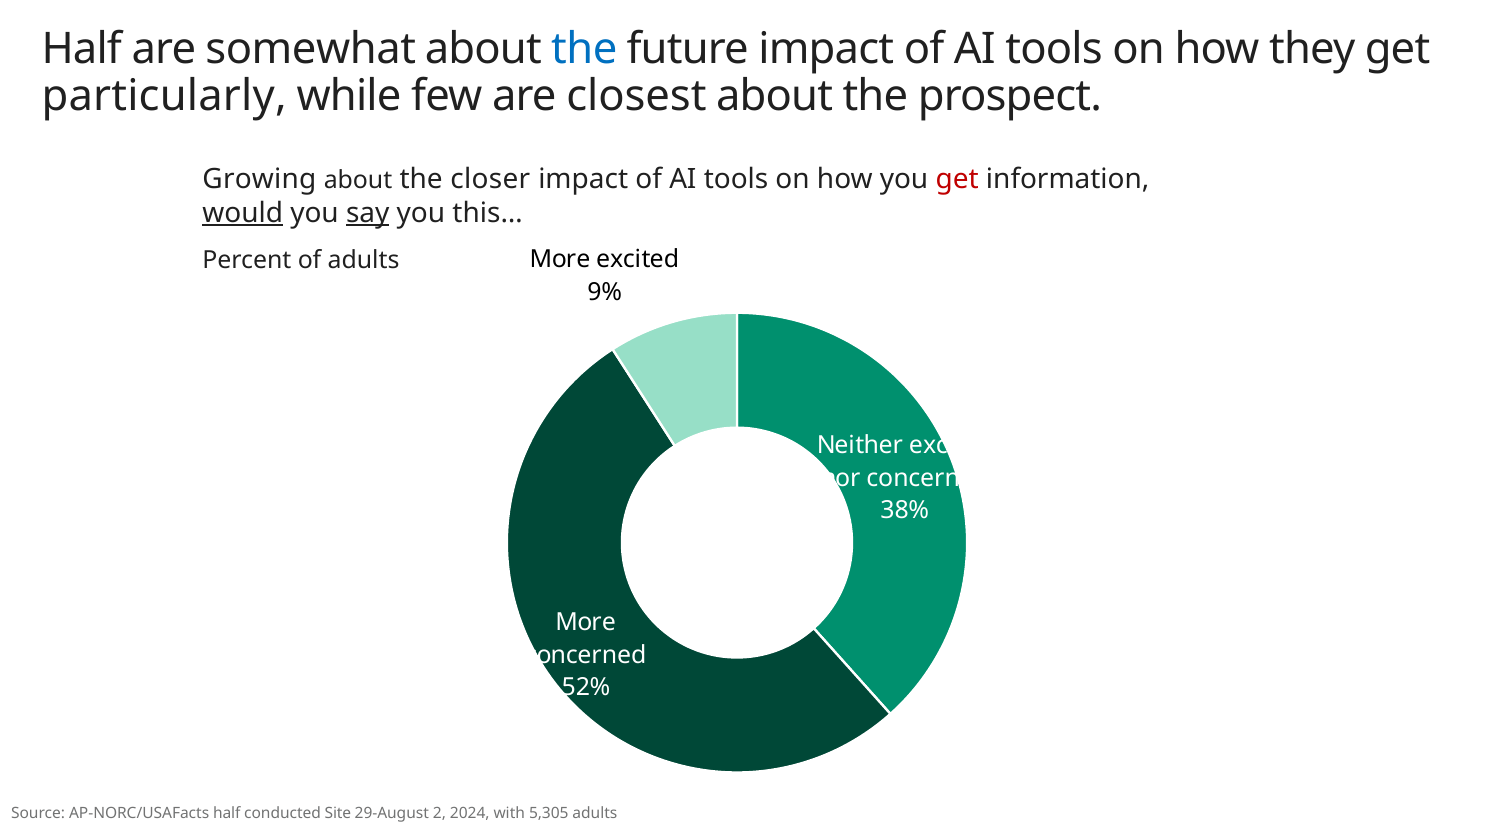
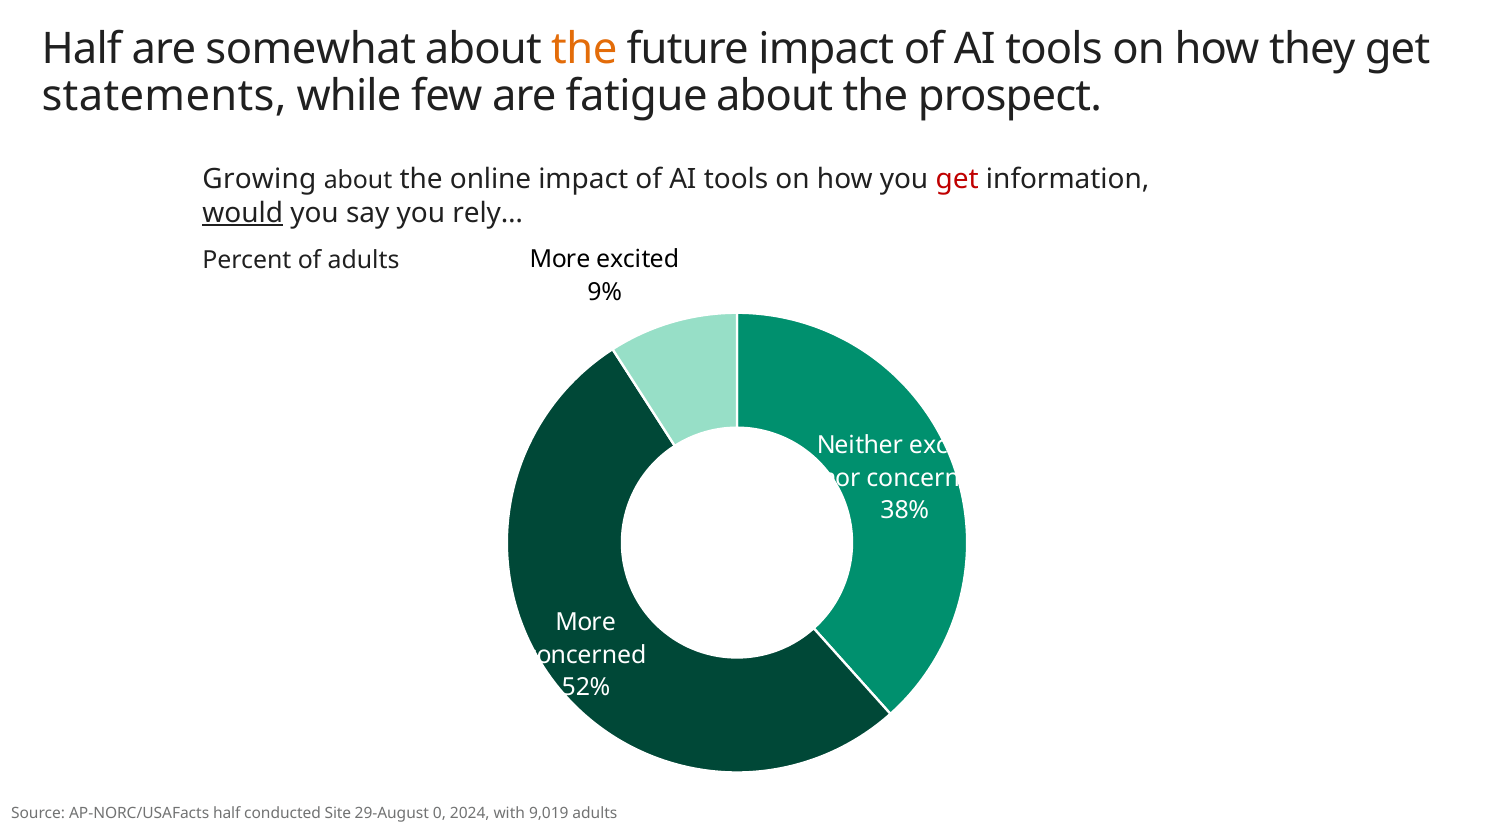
the at (584, 50) colour: blue -> orange
particularly: particularly -> statements
closest: closest -> fatigue
closer: closer -> online
say underline: present -> none
this…: this… -> rely…
2: 2 -> 0
5,305: 5,305 -> 9,019
